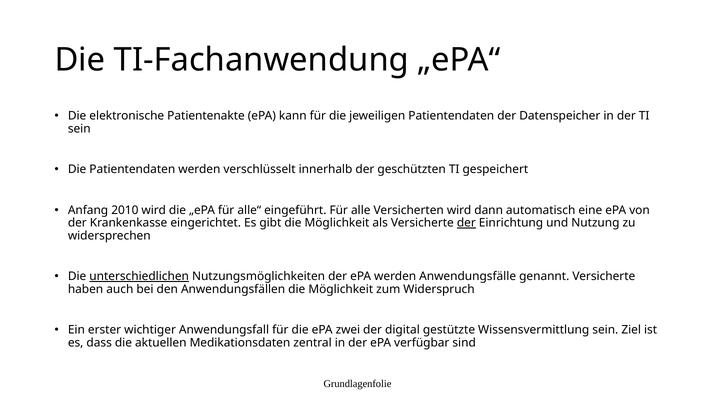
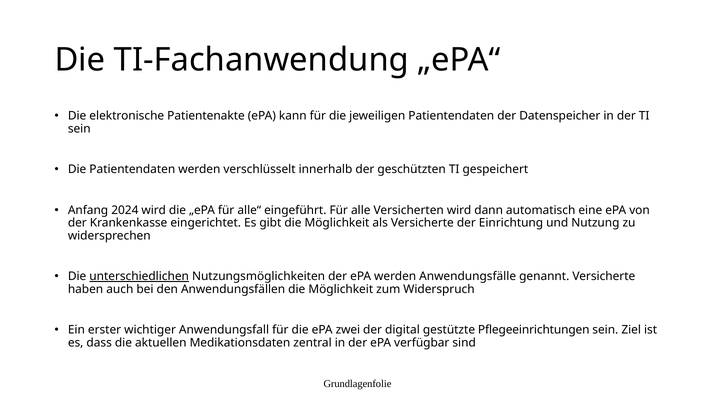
2010: 2010 -> 2024
der at (466, 223) underline: present -> none
Wissensvermittlung: Wissensvermittlung -> Pflegeeinrichtungen
